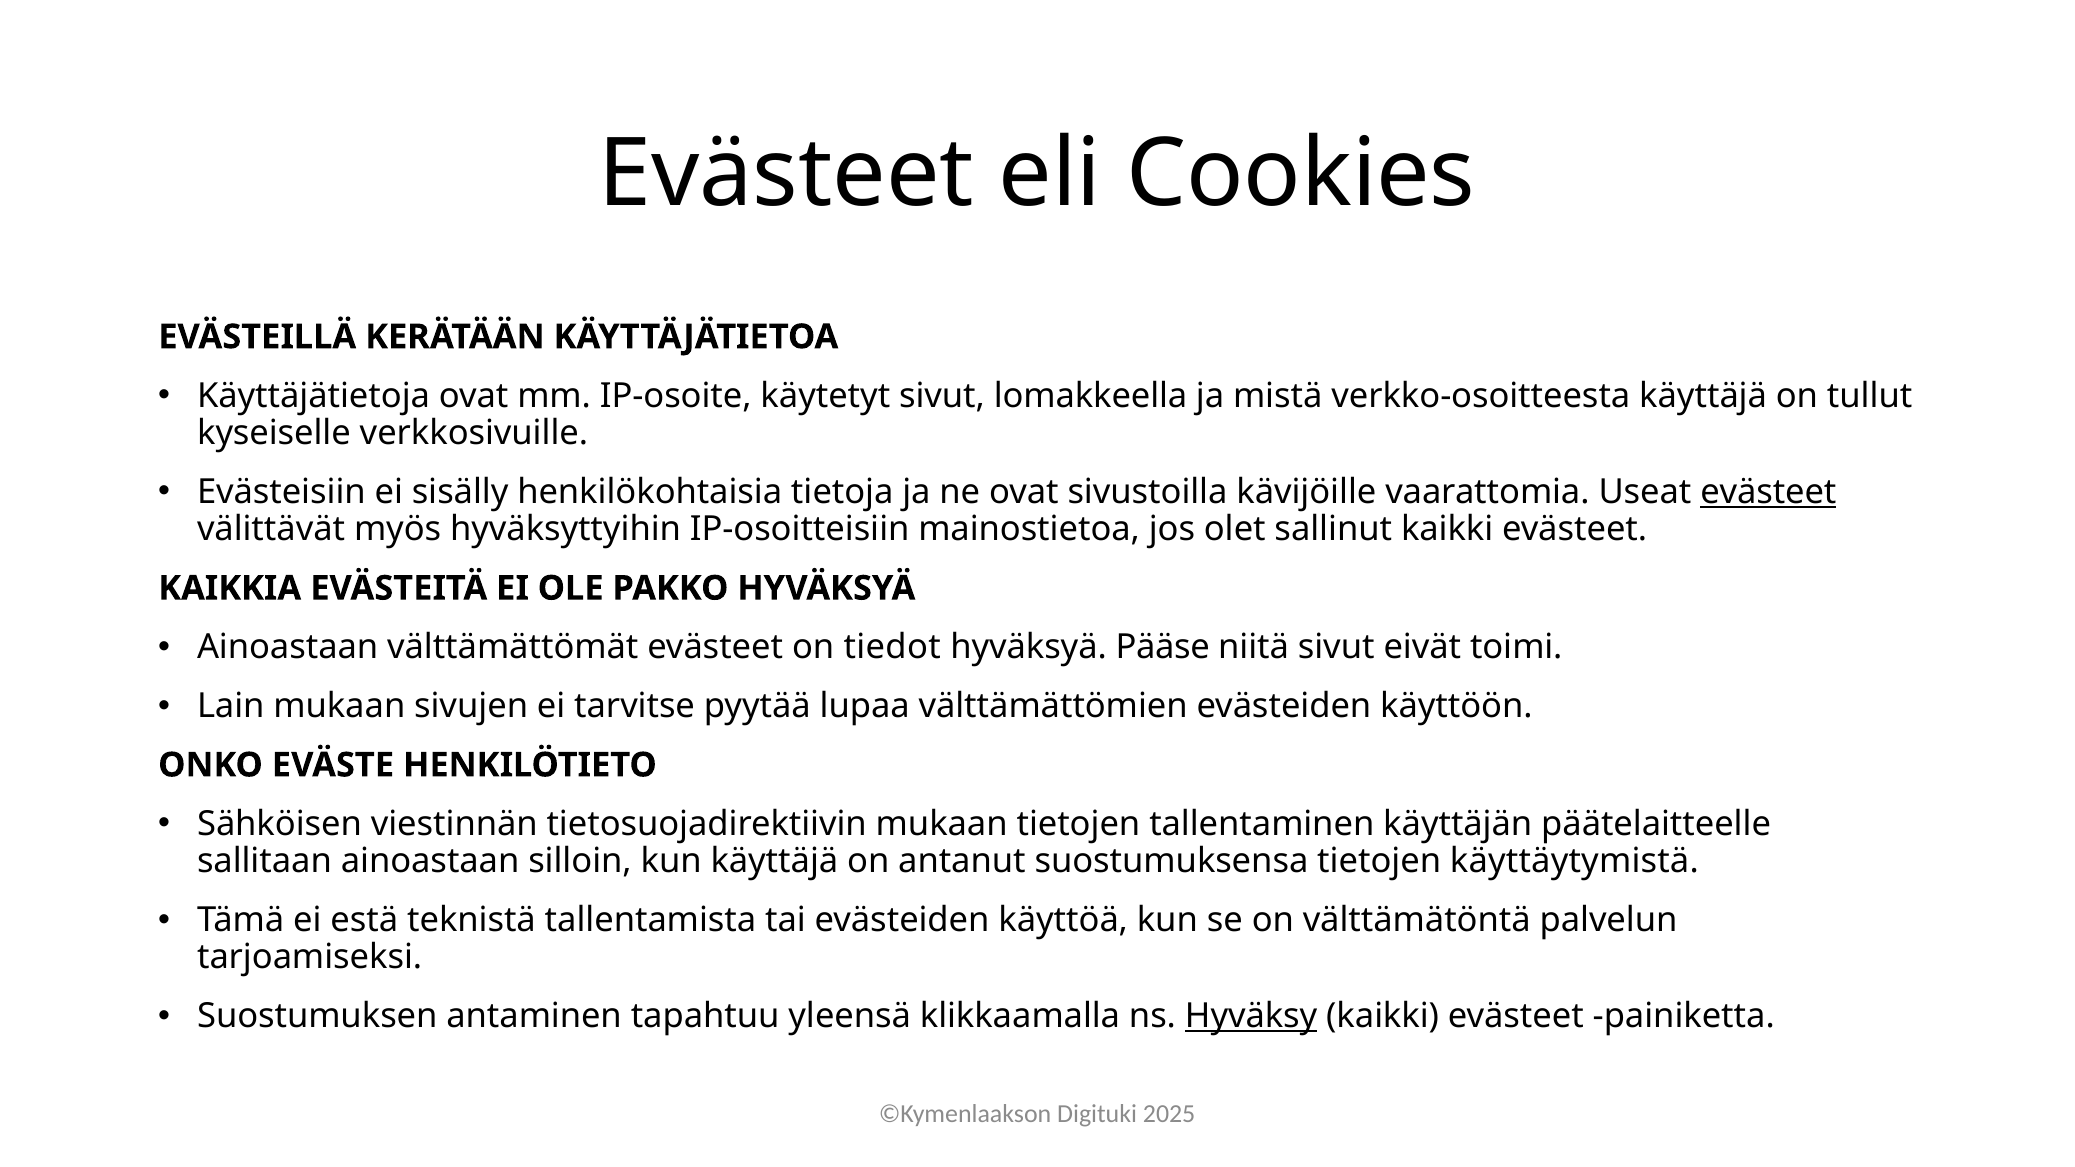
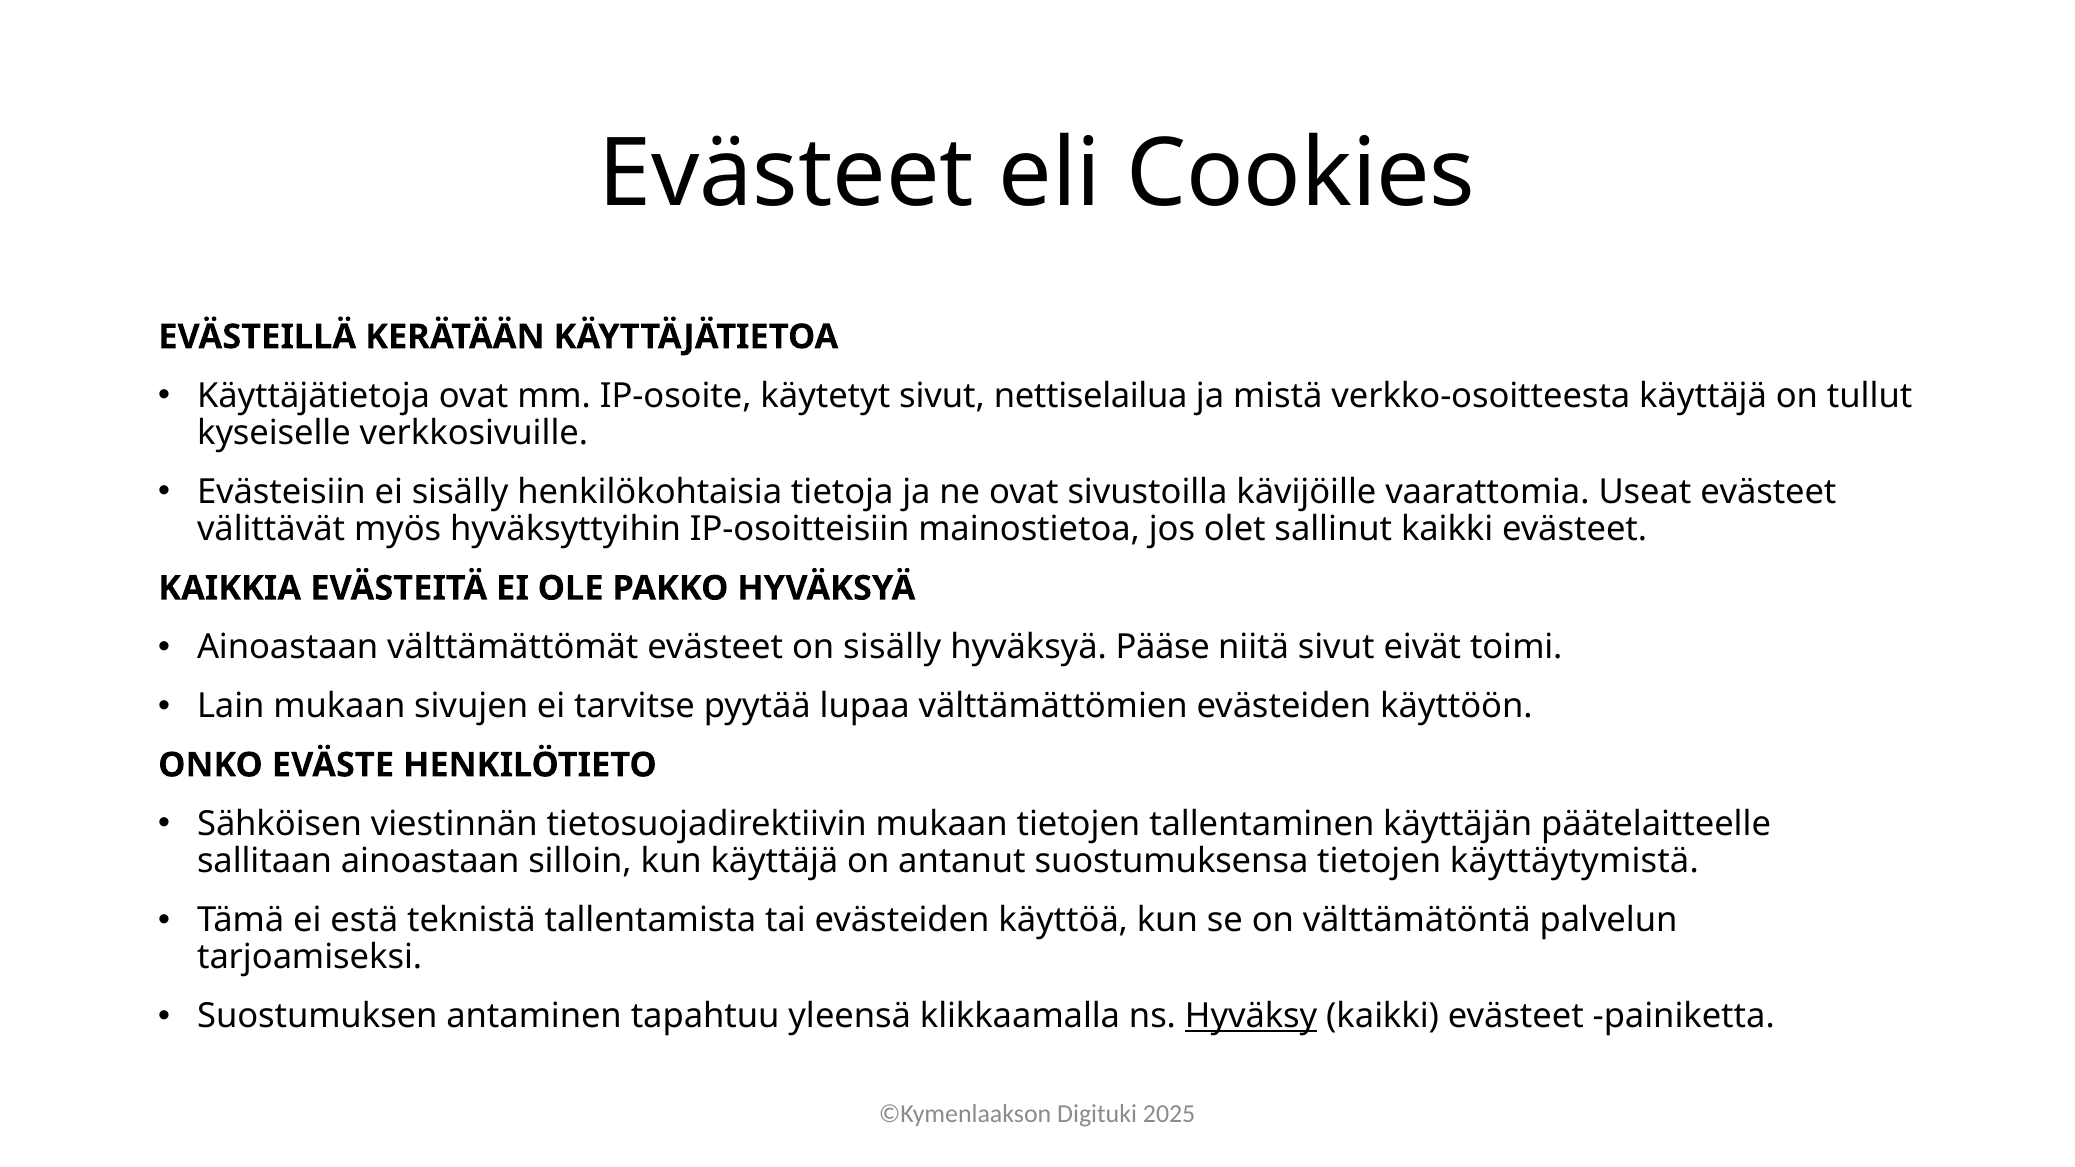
lomakkeella: lomakkeella -> nettiselailua
evästeet at (1768, 492) underline: present -> none
on tiedot: tiedot -> sisälly
